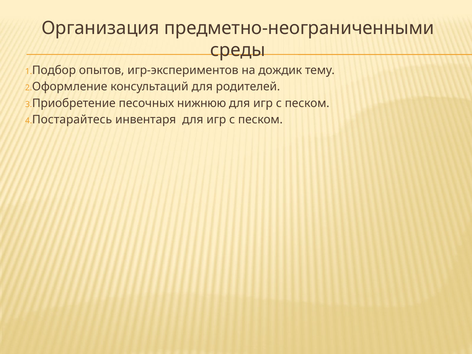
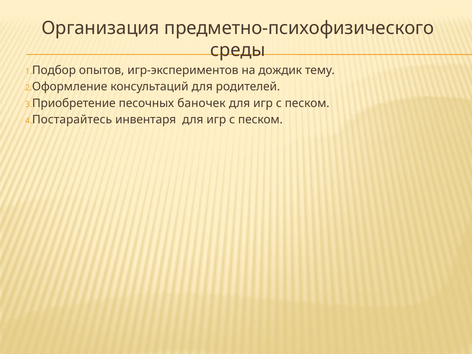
предметно-неограниченными: предметно-неограниченными -> предметно-психофизического
нижнюю: нижнюю -> баночек
